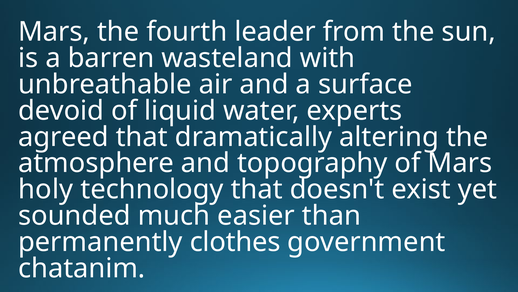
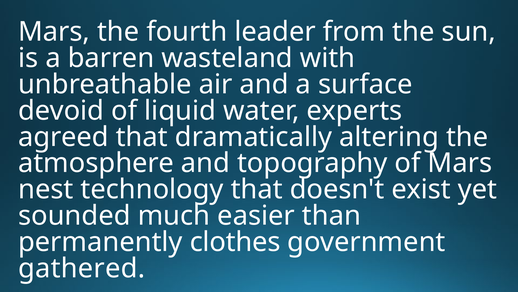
holy: holy -> nest
chatanim: chatanim -> gathered
